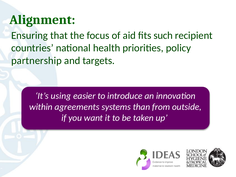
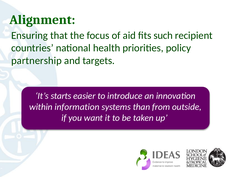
using: using -> starts
agreements: agreements -> information
